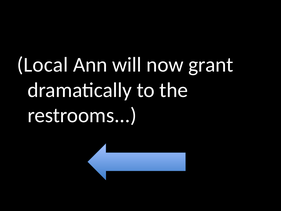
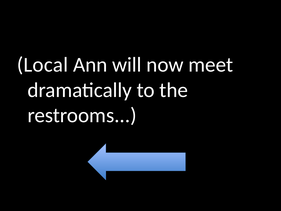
grant: grant -> meet
